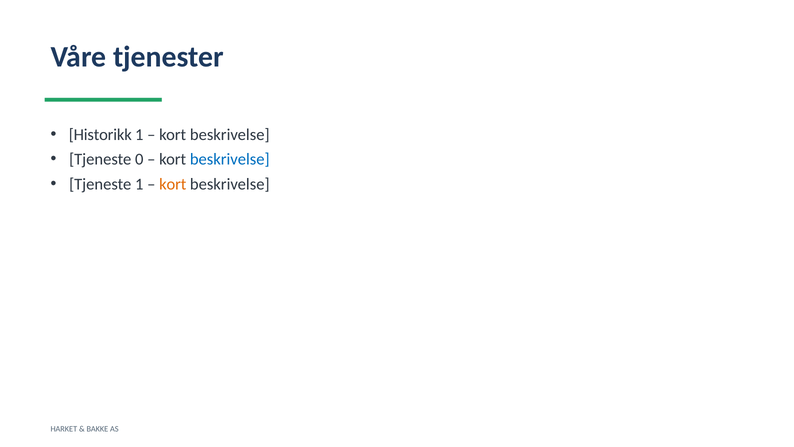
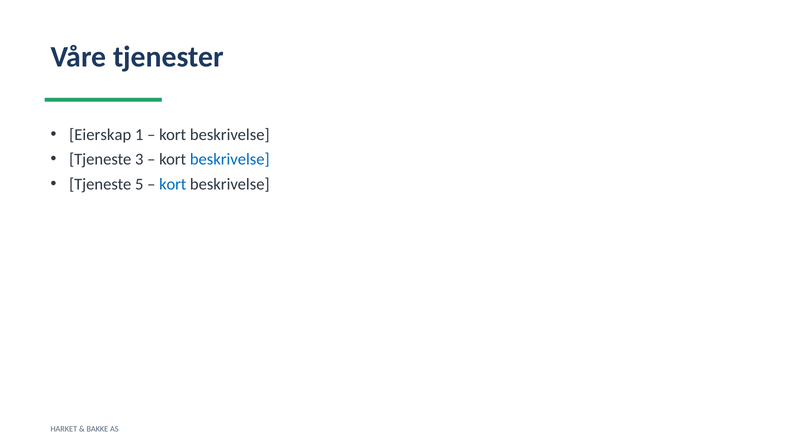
Historikk: Historikk -> Eierskap
0: 0 -> 3
Tjeneste 1: 1 -> 5
kort at (173, 184) colour: orange -> blue
